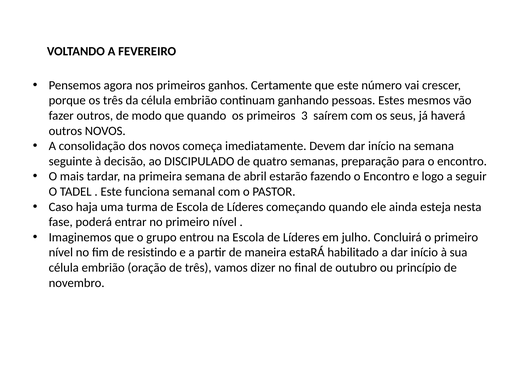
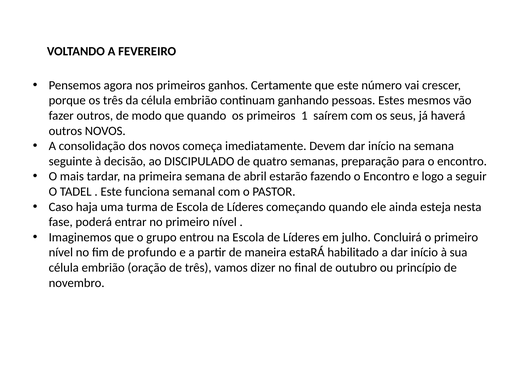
3: 3 -> 1
resistindo: resistindo -> profundo
